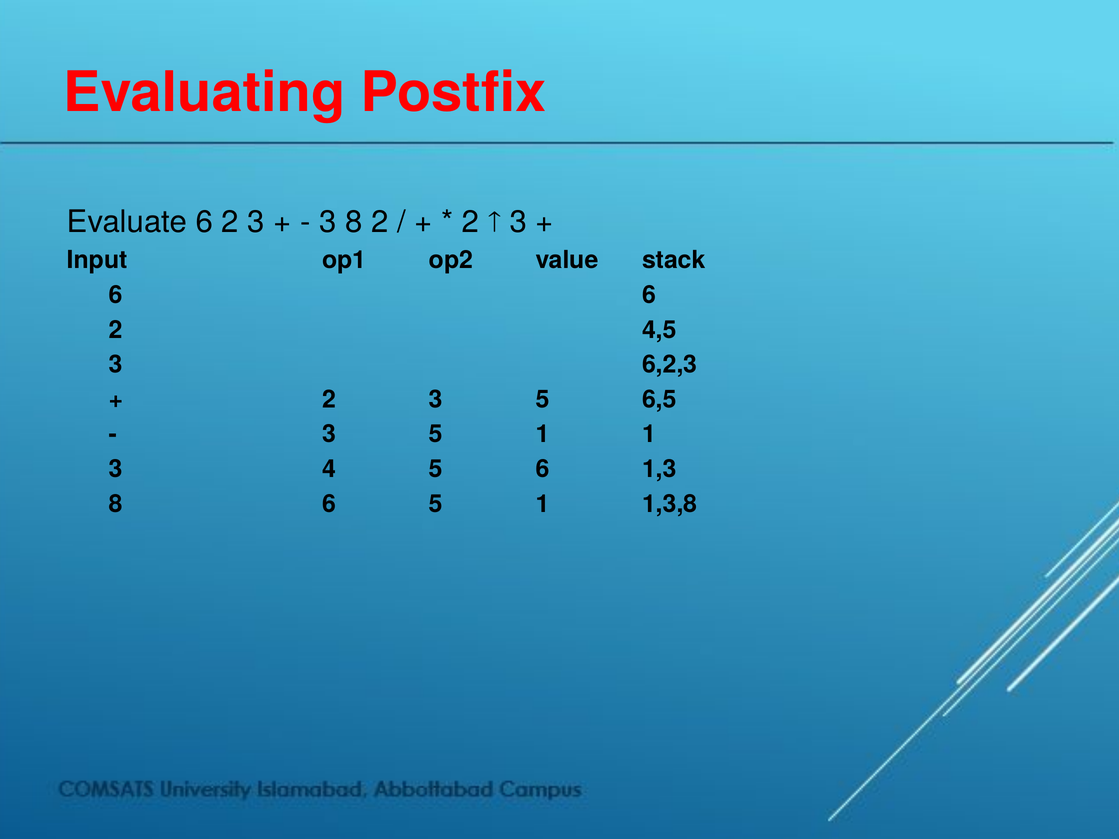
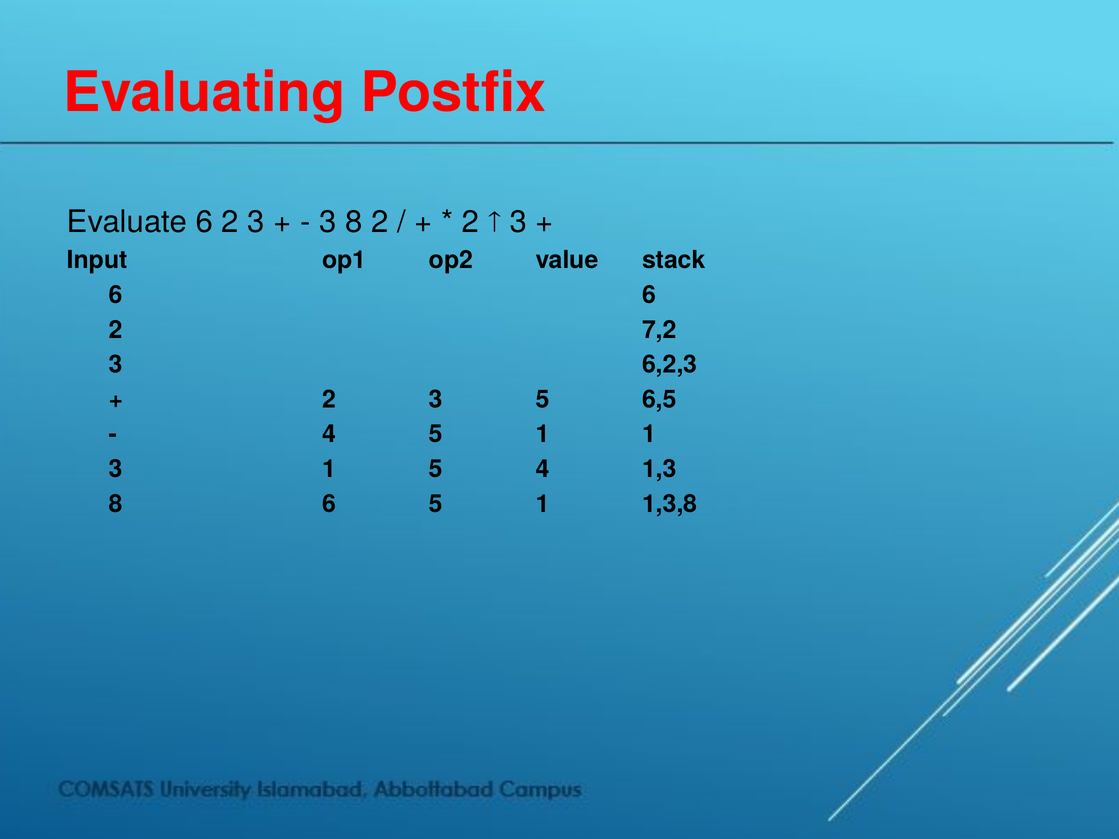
4,5: 4,5 -> 7,2
3 at (329, 434): 3 -> 4
3 4: 4 -> 1
5 6: 6 -> 4
